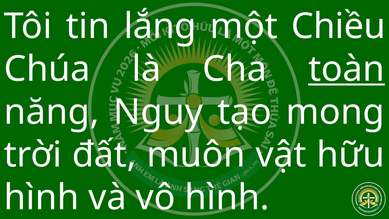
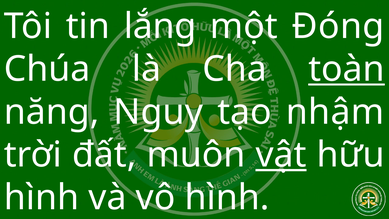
Chiều: Chiều -> Đóng
mong: mong -> nhậm
vật underline: none -> present
